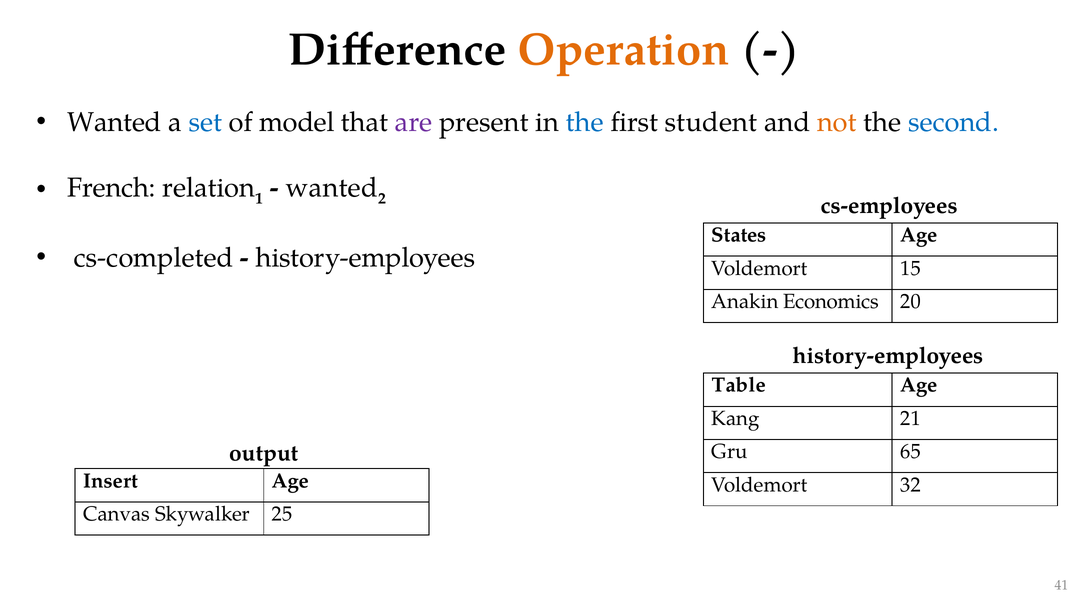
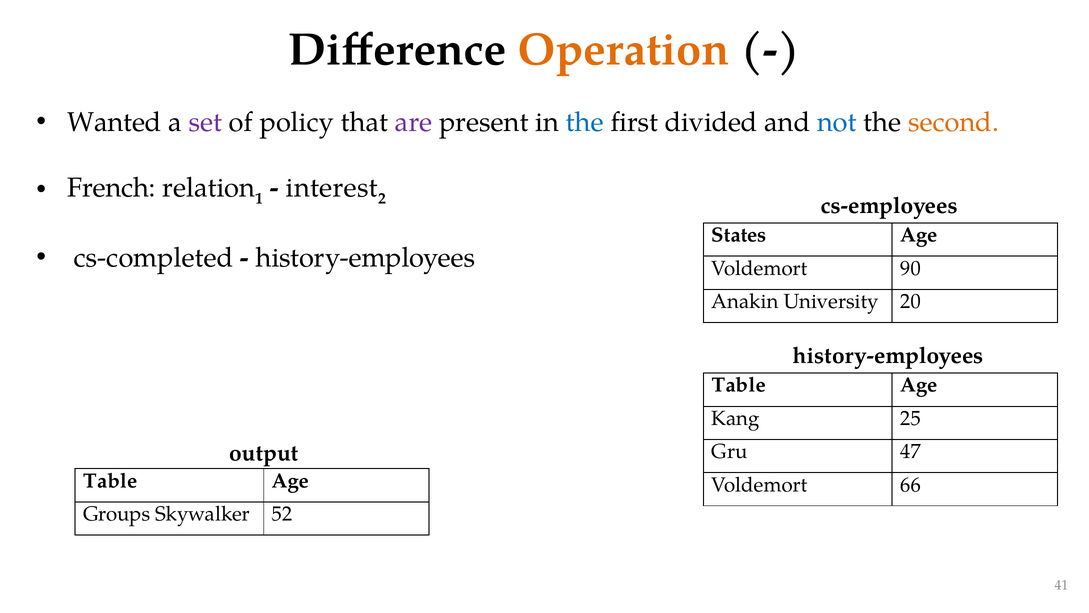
set colour: blue -> purple
model: model -> policy
student: student -> divided
not colour: orange -> blue
second colour: blue -> orange
wanted at (332, 188): wanted -> interest
15: 15 -> 90
Economics: Economics -> University
21: 21 -> 25
65: 65 -> 47
Insert at (110, 480): Insert -> Table
32: 32 -> 66
Canvas: Canvas -> Groups
25: 25 -> 52
